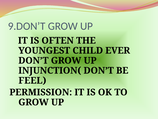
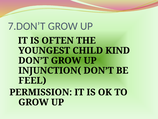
9.DON’T: 9.DON’T -> 7.DON’T
EVER: EVER -> KIND
